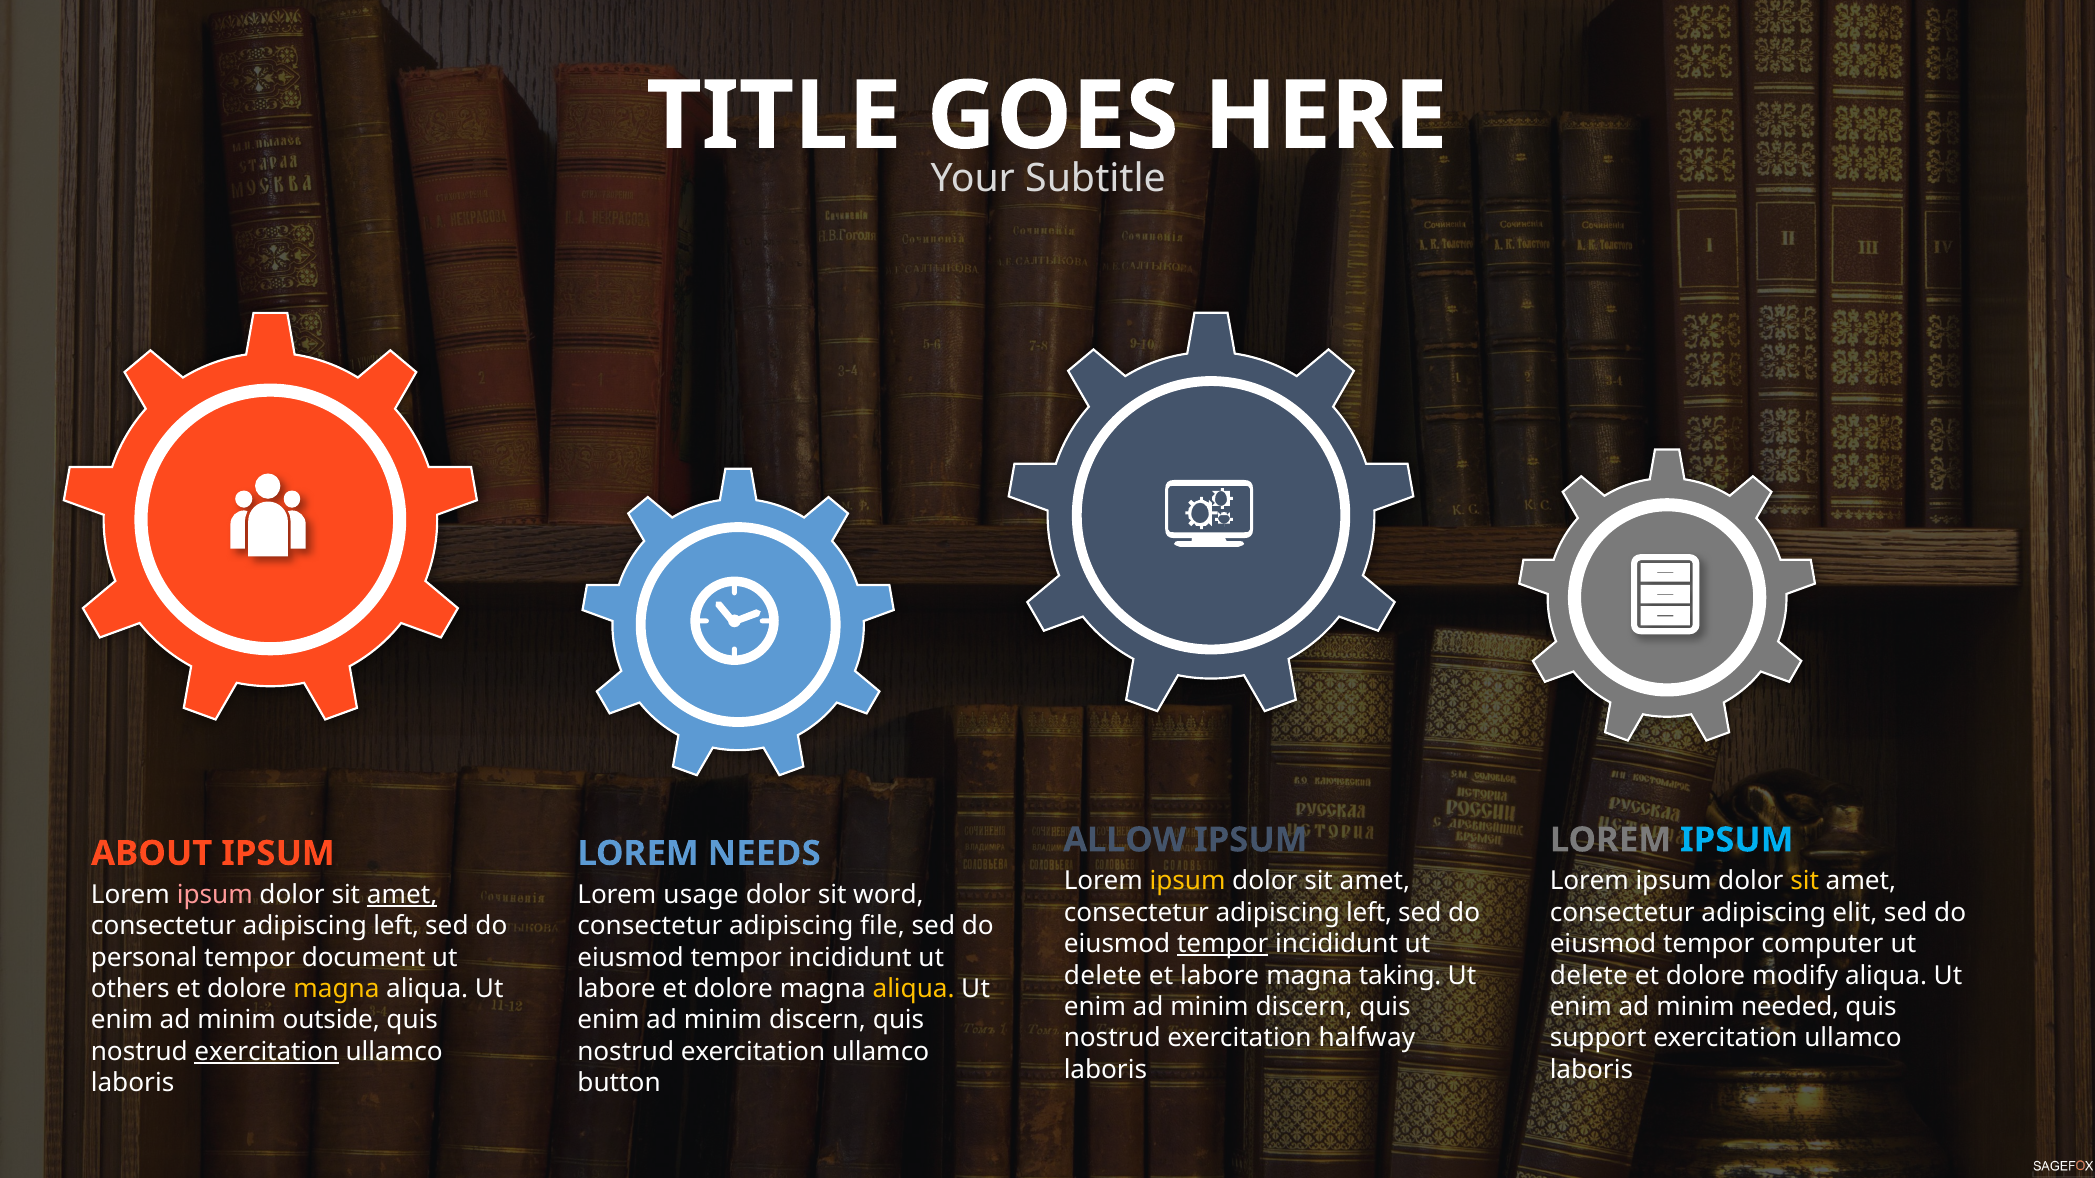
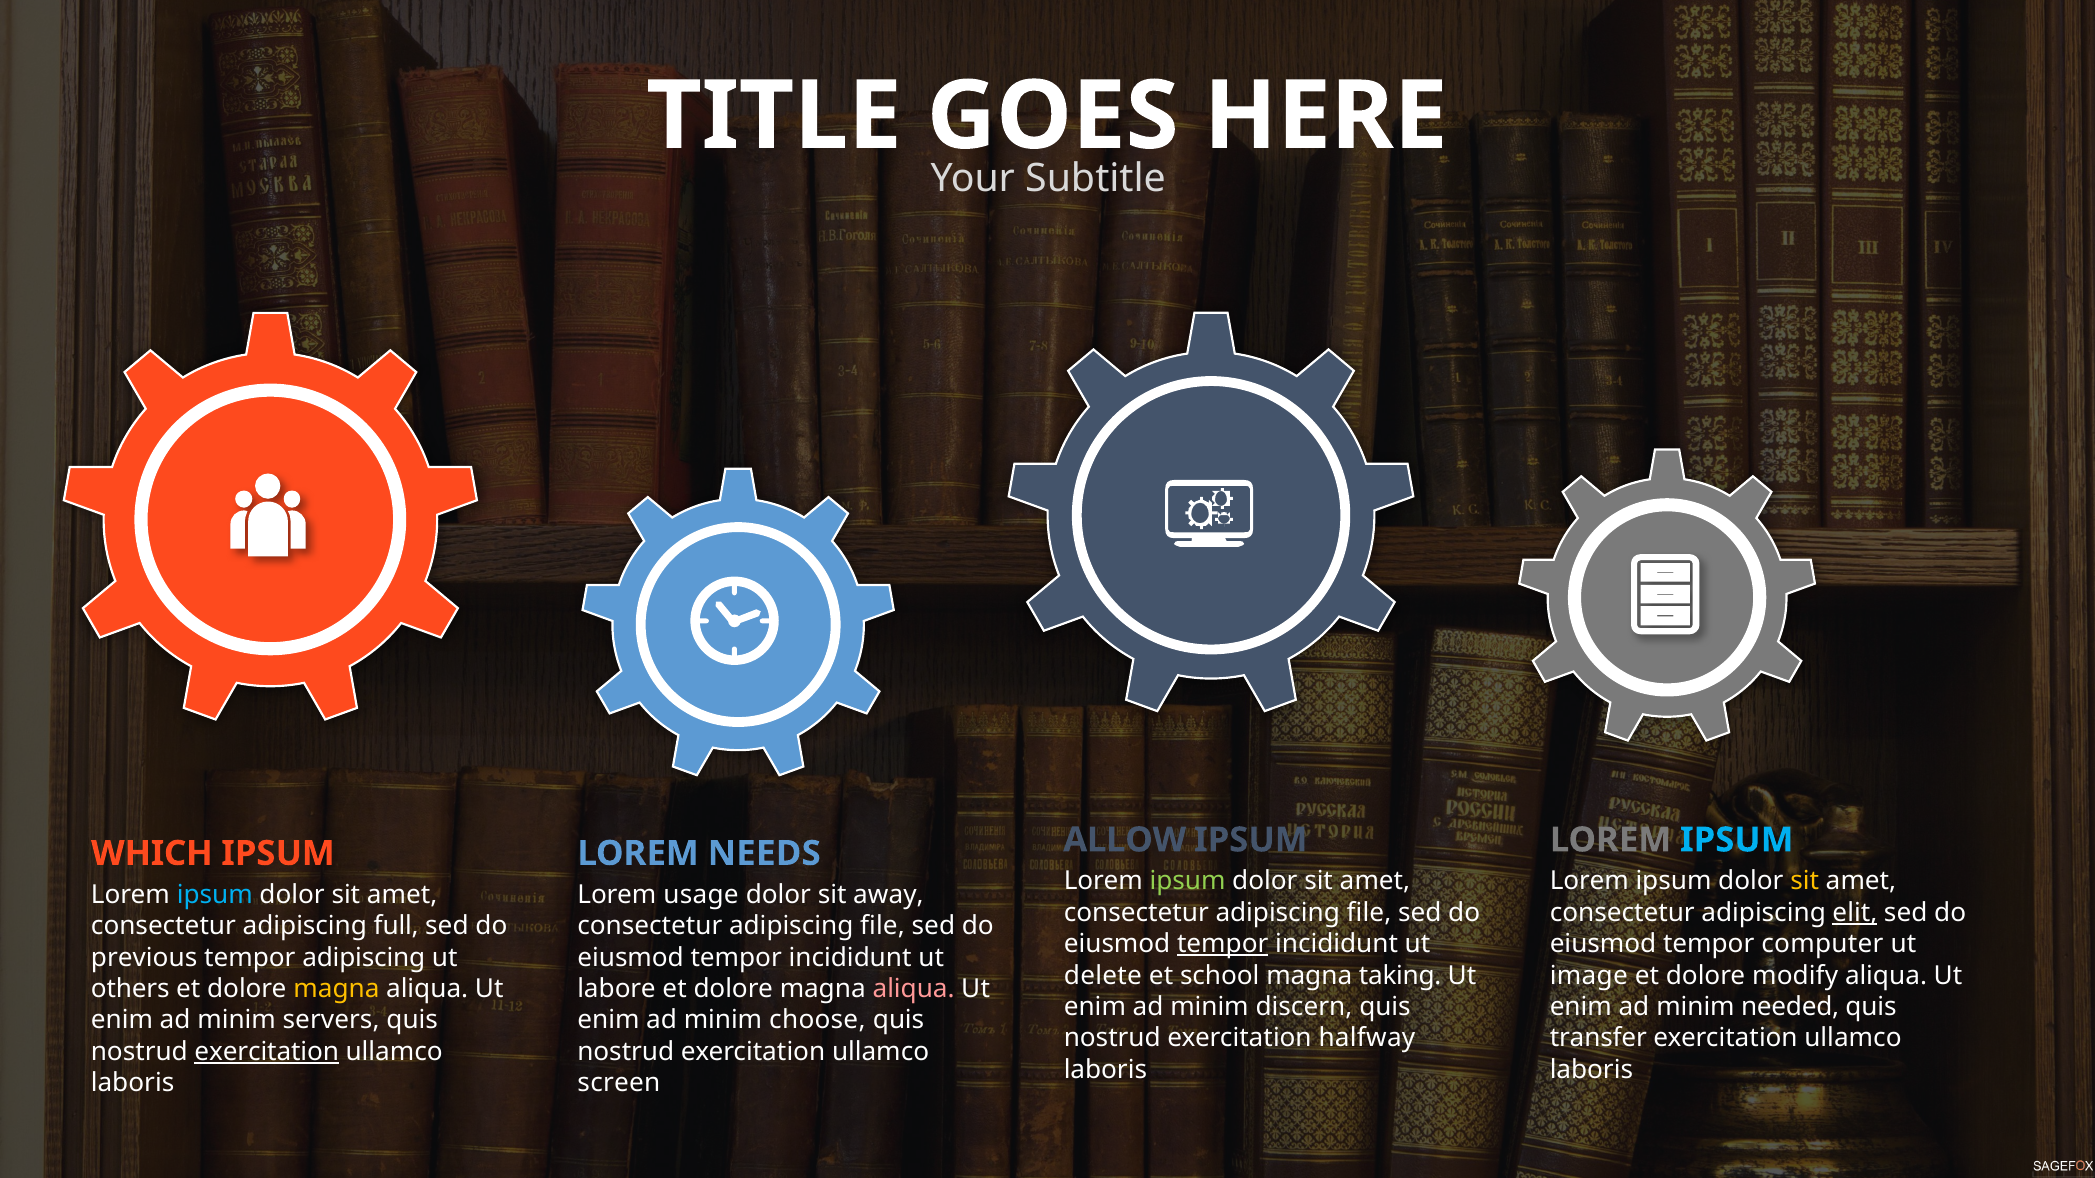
ABOUT: ABOUT -> WHICH
ipsum at (1188, 882) colour: yellow -> light green
ipsum at (215, 895) colour: pink -> light blue
amet at (402, 895) underline: present -> none
word: word -> away
left at (1369, 913): left -> file
elit underline: none -> present
left at (396, 926): left -> full
personal: personal -> previous
tempor document: document -> adipiscing
et labore: labore -> school
delete at (1589, 976): delete -> image
aliqua at (914, 989) colour: yellow -> pink
outside: outside -> servers
discern at (817, 1021): discern -> choose
support: support -> transfer
button: button -> screen
